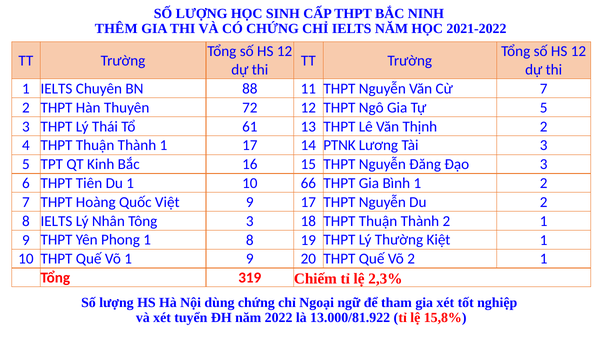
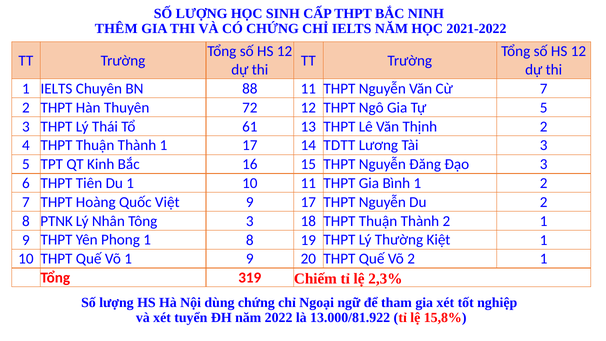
PTNK: PTNK -> TDTT
10 66: 66 -> 11
8 IELTS: IELTS -> PTNK
